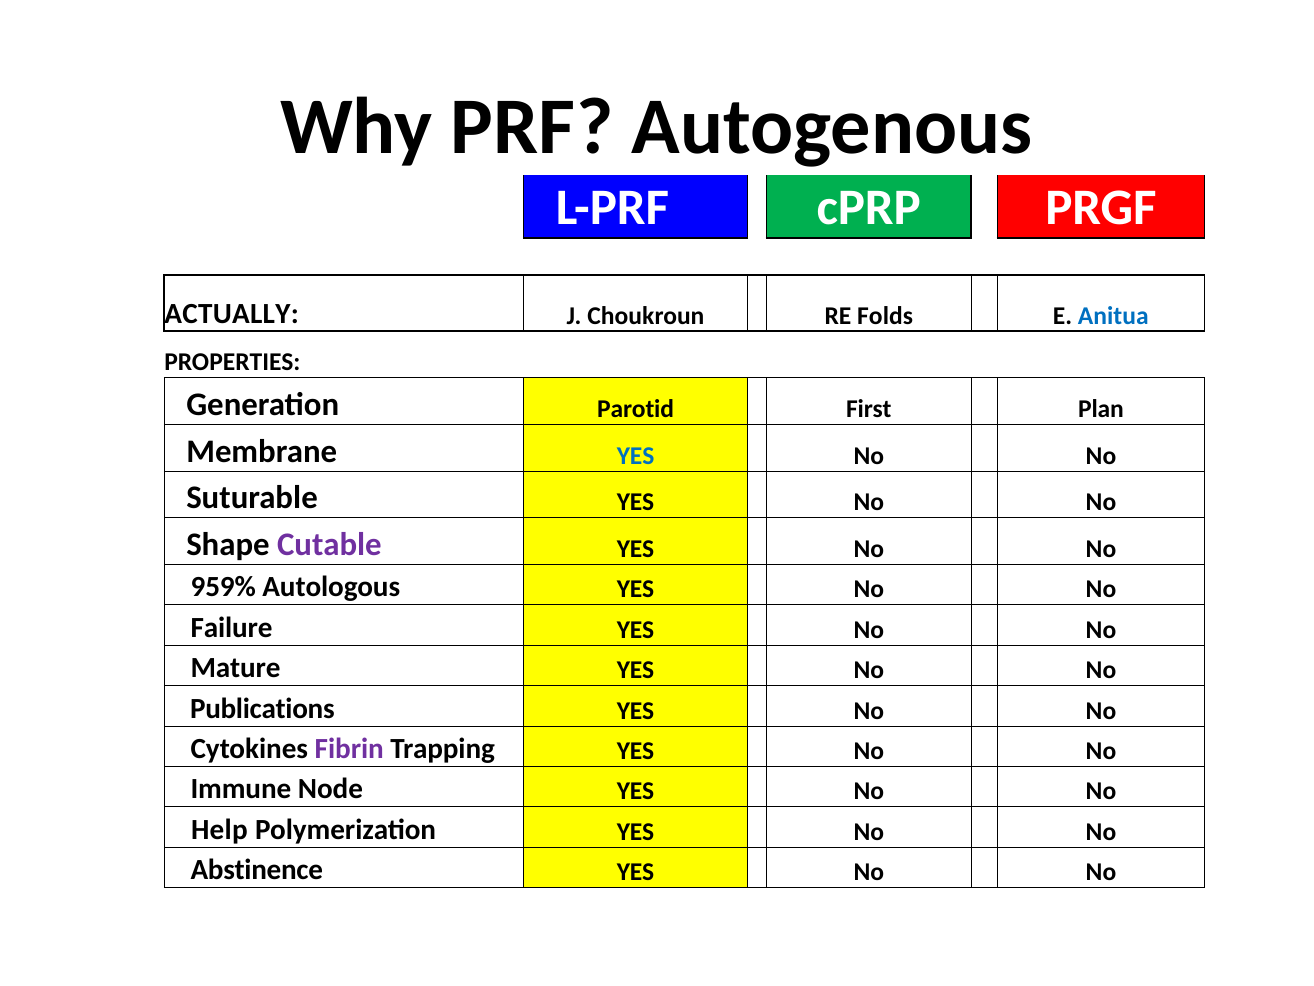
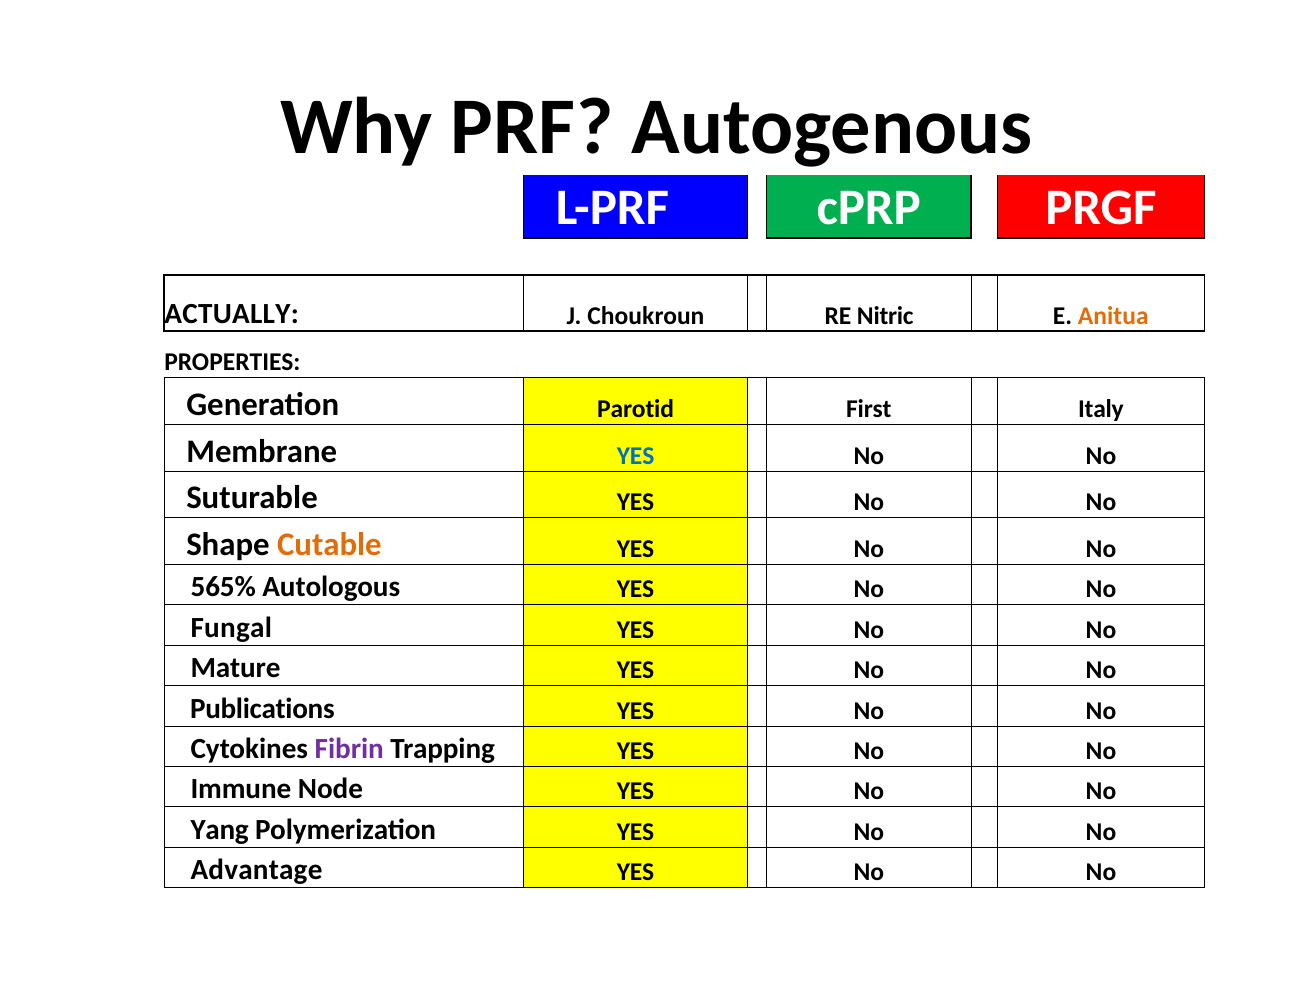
Folds: Folds -> Nitric
Anitua colour: blue -> orange
Plan: Plan -> Italy
Cutable colour: purple -> orange
959%: 959% -> 565%
Failure: Failure -> Fungal
Help: Help -> Yang
Abstinence: Abstinence -> Advantage
